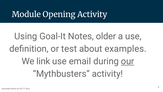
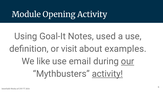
older: older -> used
test: test -> visit
link: link -> like
activity at (107, 74) underline: none -> present
